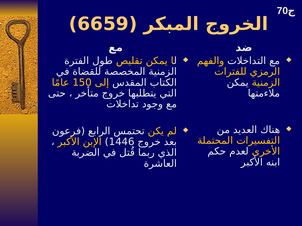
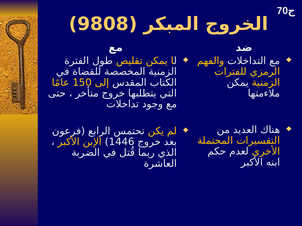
6659: 6659 -> 9808
